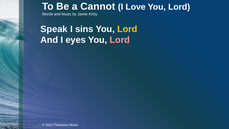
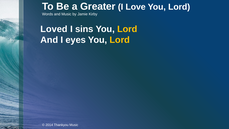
Cannot: Cannot -> Greater
Speak: Speak -> Loved
Lord at (120, 40) colour: pink -> yellow
